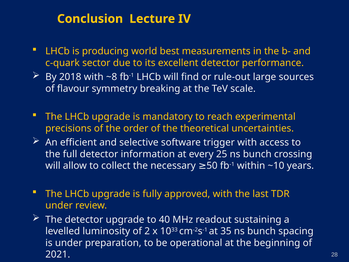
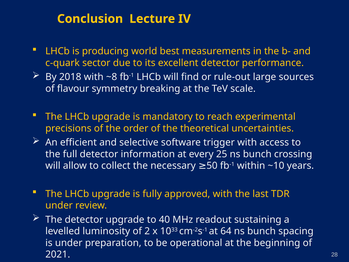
35: 35 -> 64
